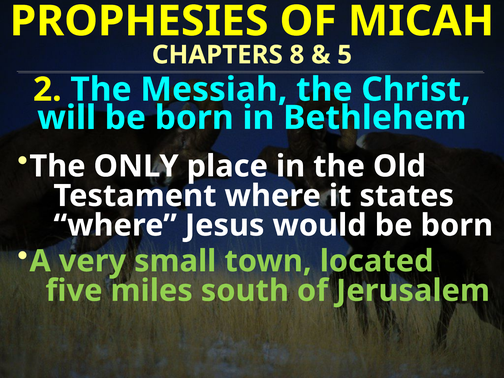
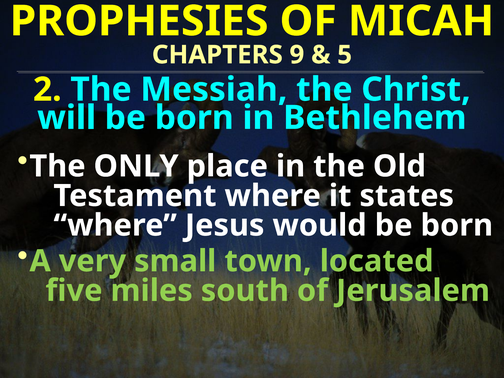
8: 8 -> 9
